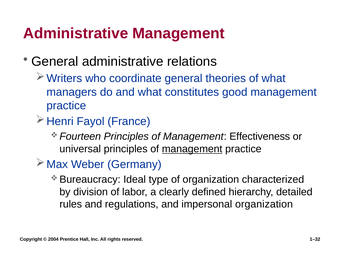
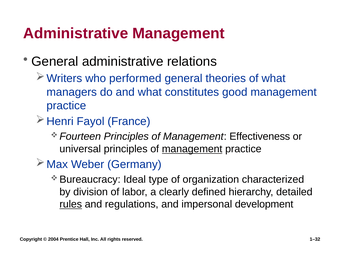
coordinate: coordinate -> performed
rules underline: none -> present
impersonal organization: organization -> development
